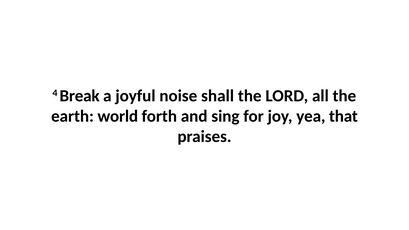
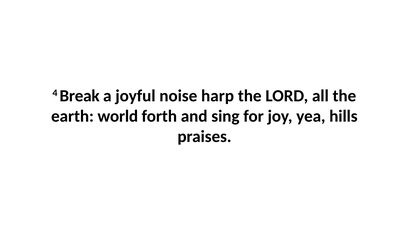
shall: shall -> harp
that: that -> hills
